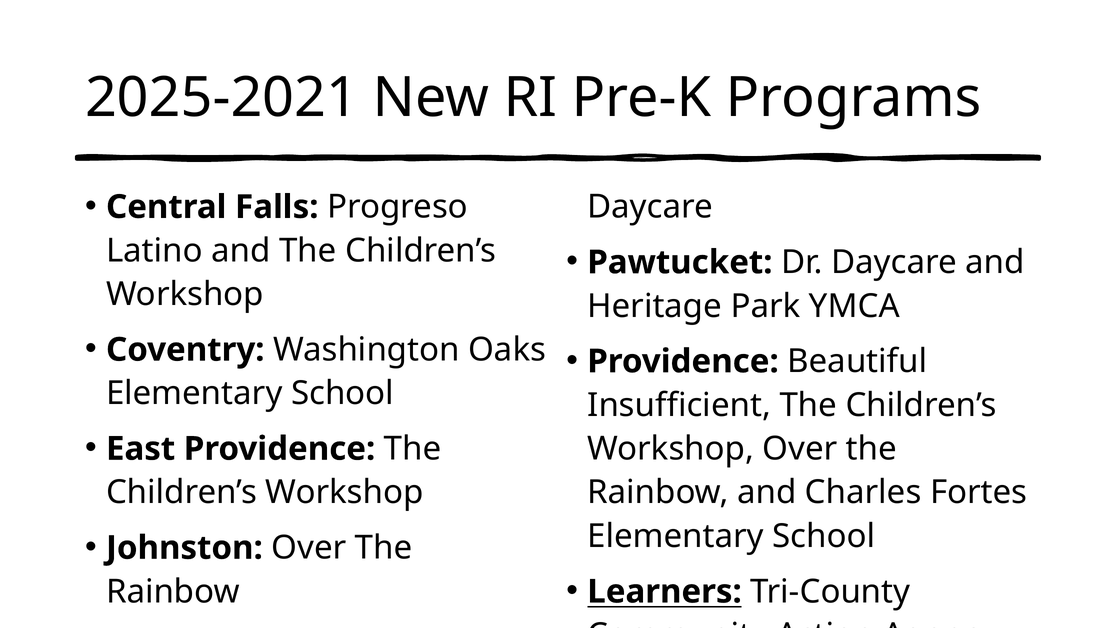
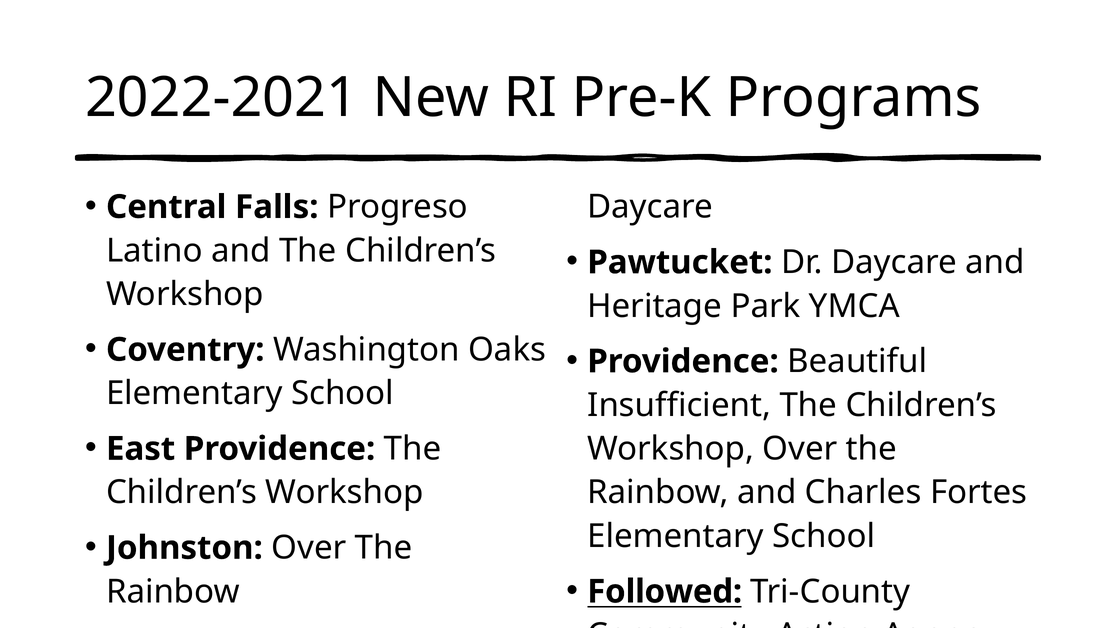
2025-2021: 2025-2021 -> 2022-2021
Learners: Learners -> Followed
